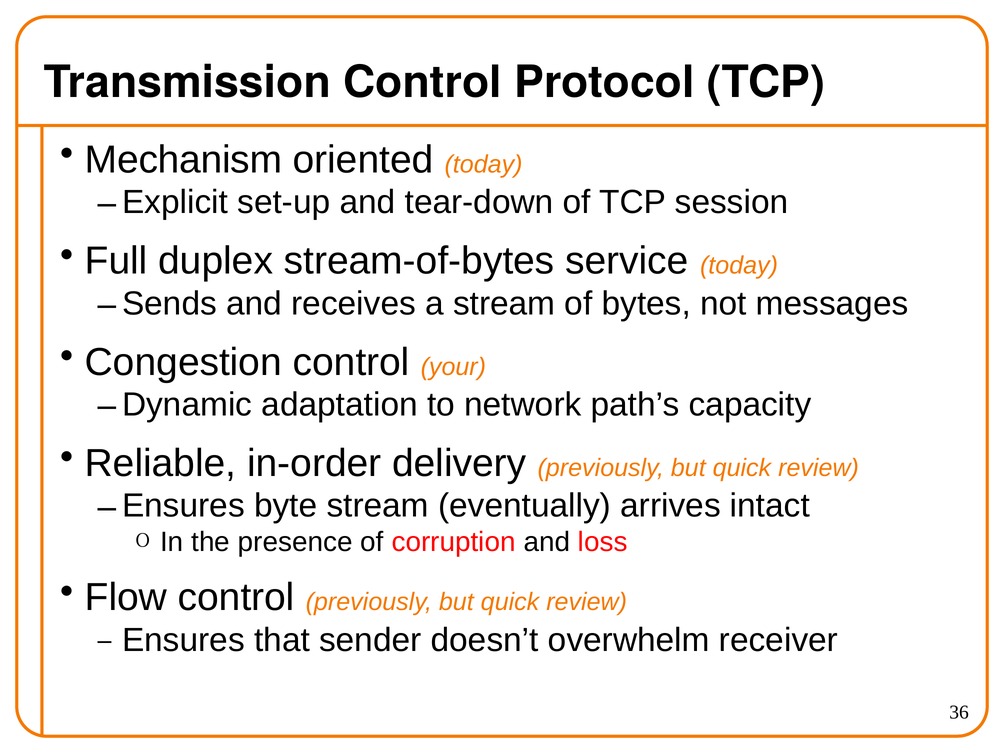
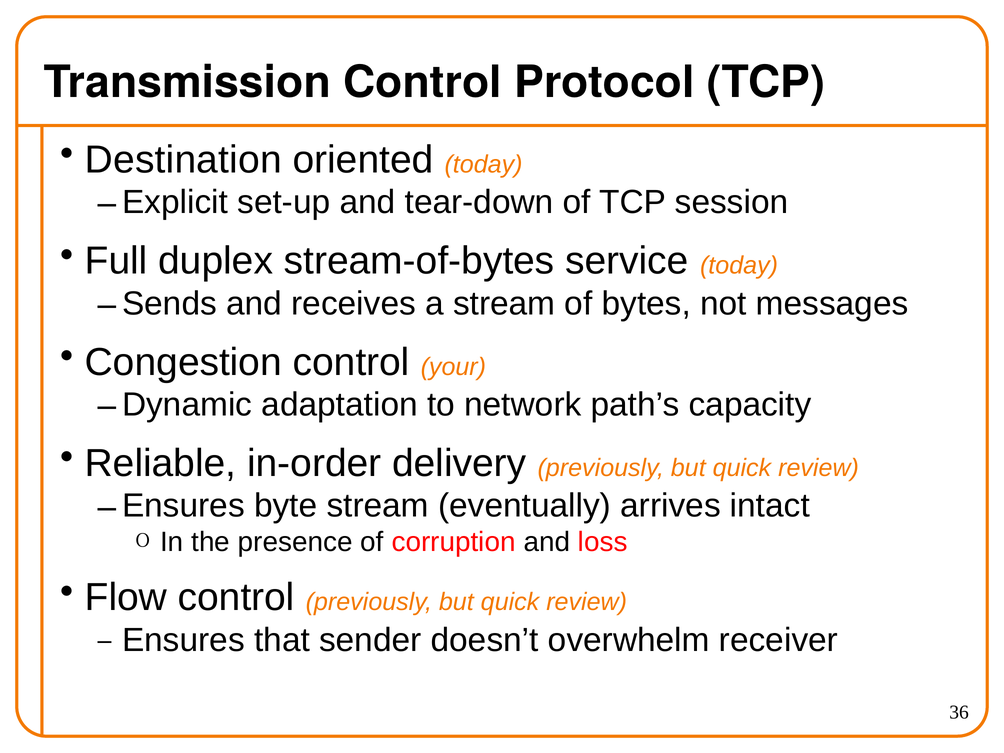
Mechanism: Mechanism -> Destination
